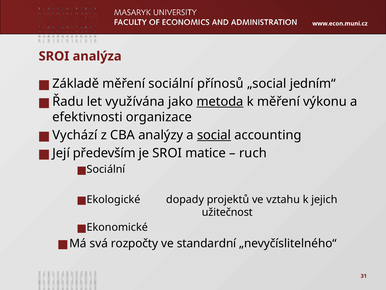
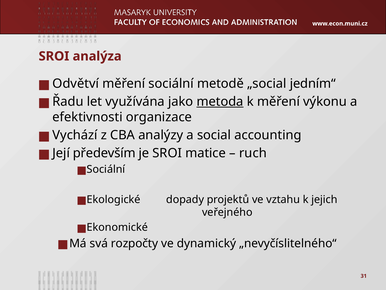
Základě: Základě -> Odvětví
přínosů: přínosů -> metodě
social underline: present -> none
užitečnost: užitečnost -> veřejného
standardní: standardní -> dynamický
